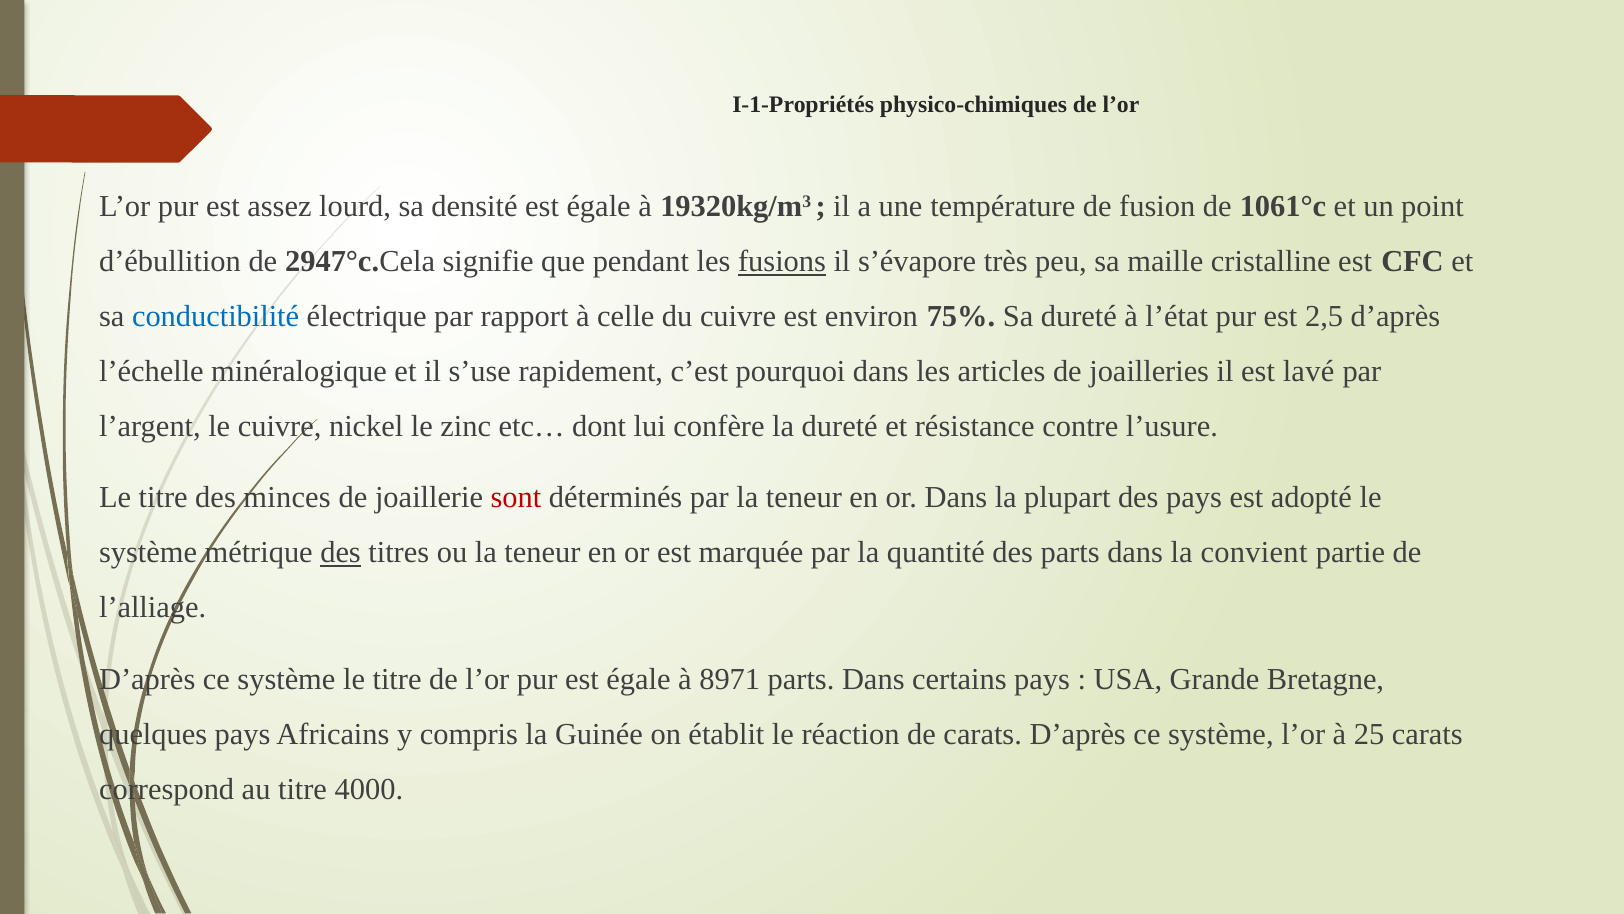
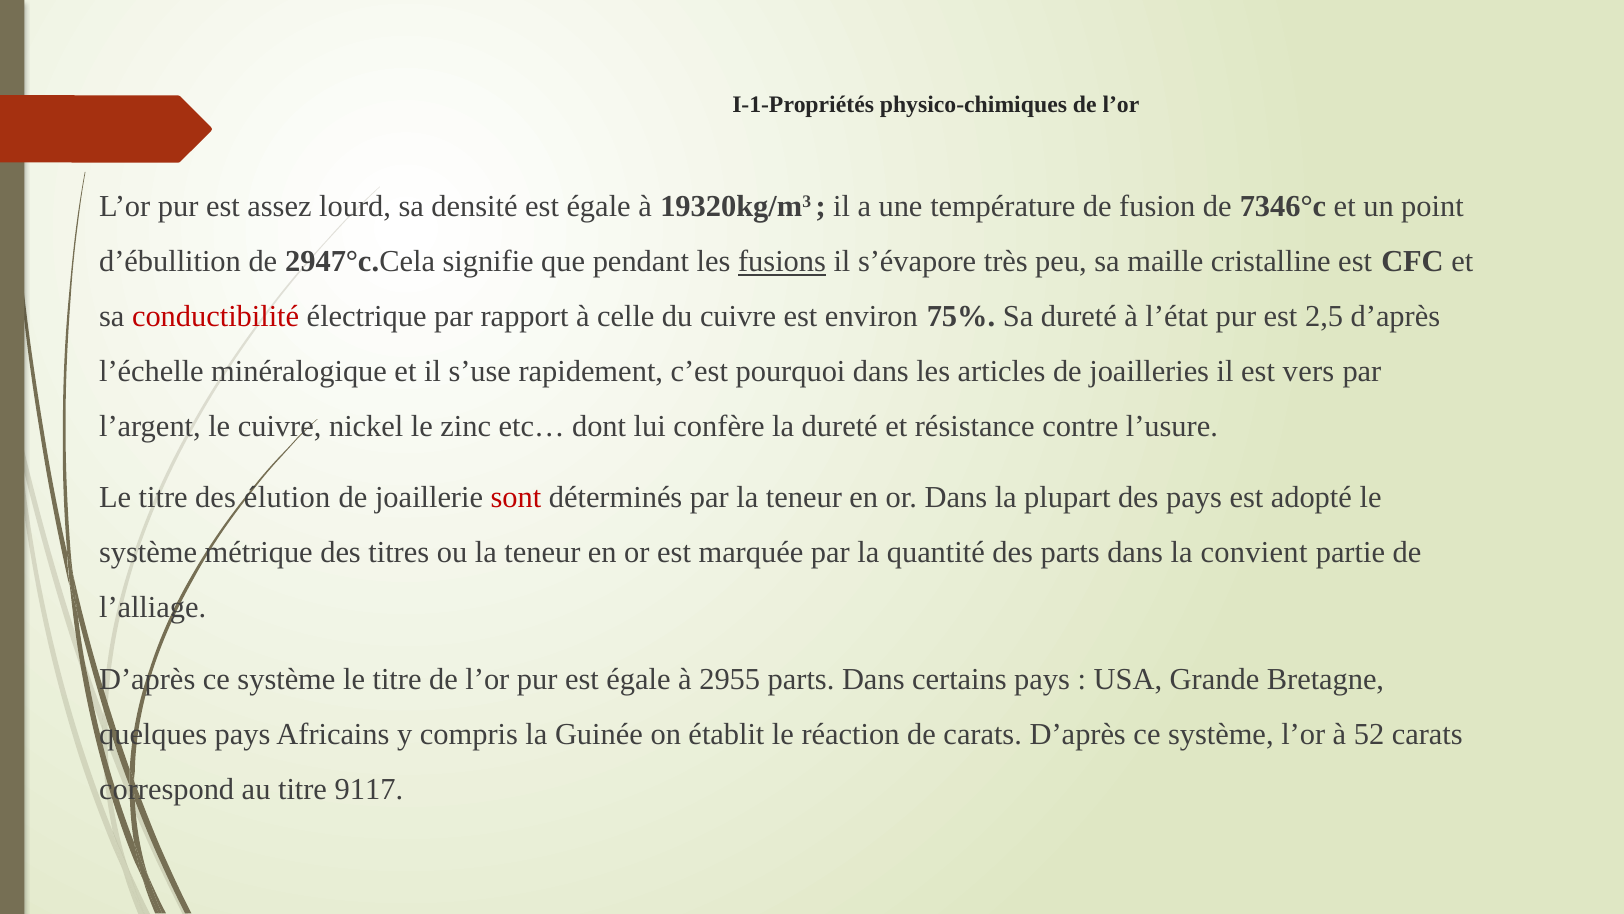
1061°c: 1061°c -> 7346°c
conductibilité colour: blue -> red
lavé: lavé -> vers
minces: minces -> élution
des at (341, 552) underline: present -> none
8971: 8971 -> 2955
25: 25 -> 52
4000: 4000 -> 9117
